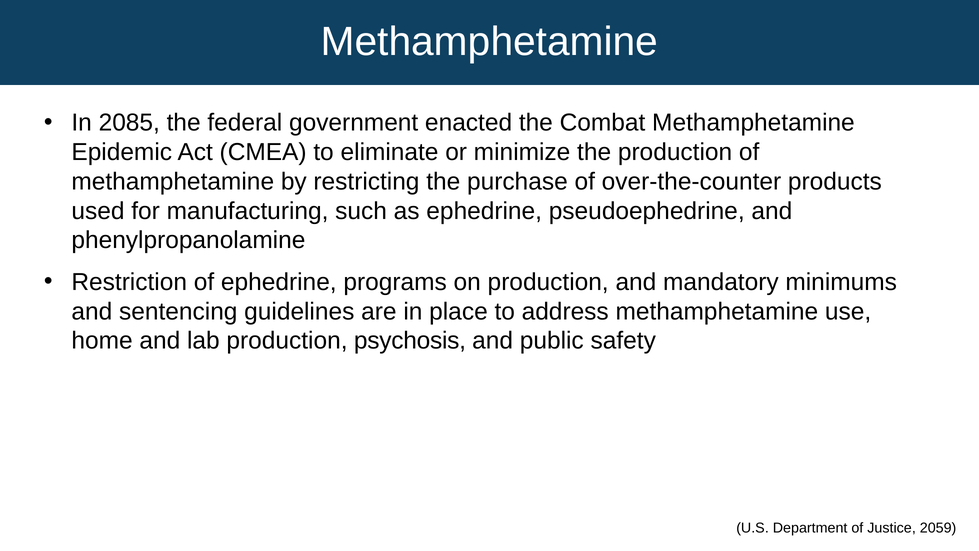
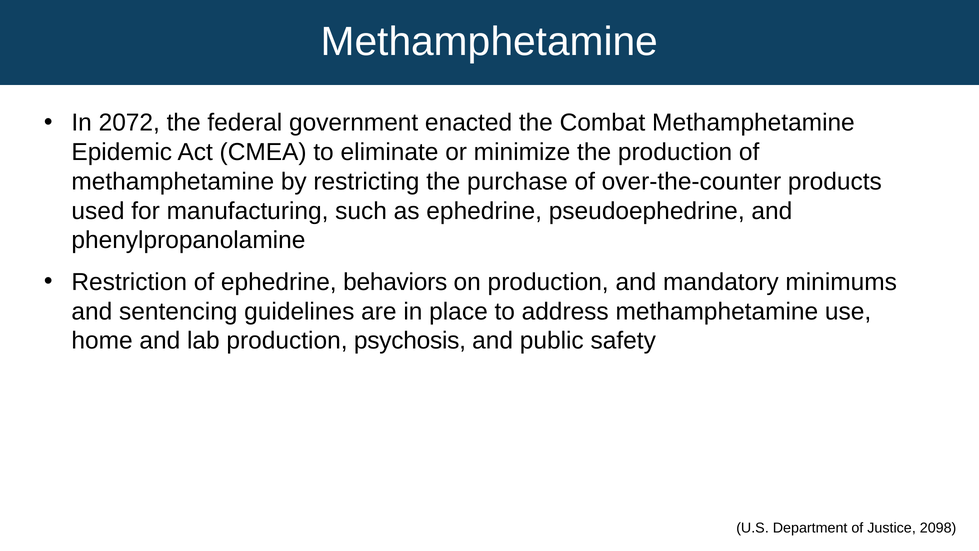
2085: 2085 -> 2072
programs: programs -> behaviors
2059: 2059 -> 2098
